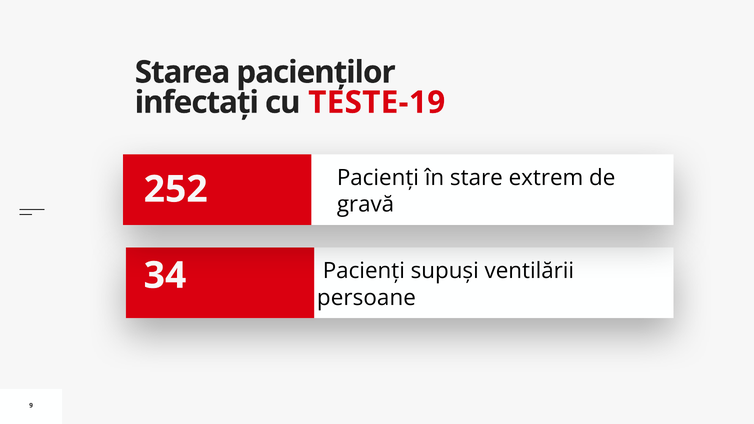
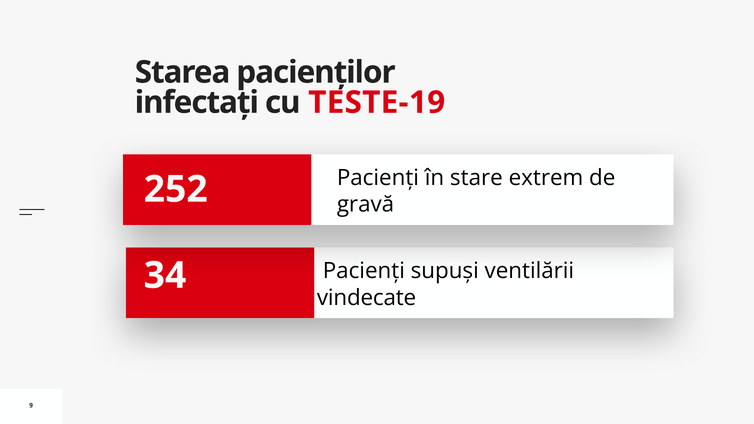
persoane: persoane -> vindecate
